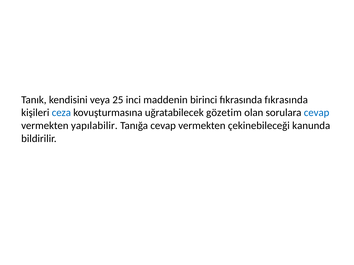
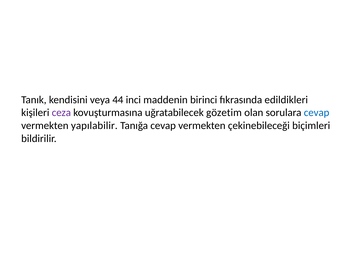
25: 25 -> 44
fıkrasında fıkrasında: fıkrasında -> edildikleri
ceza colour: blue -> purple
kanunda: kanunda -> biçimleri
